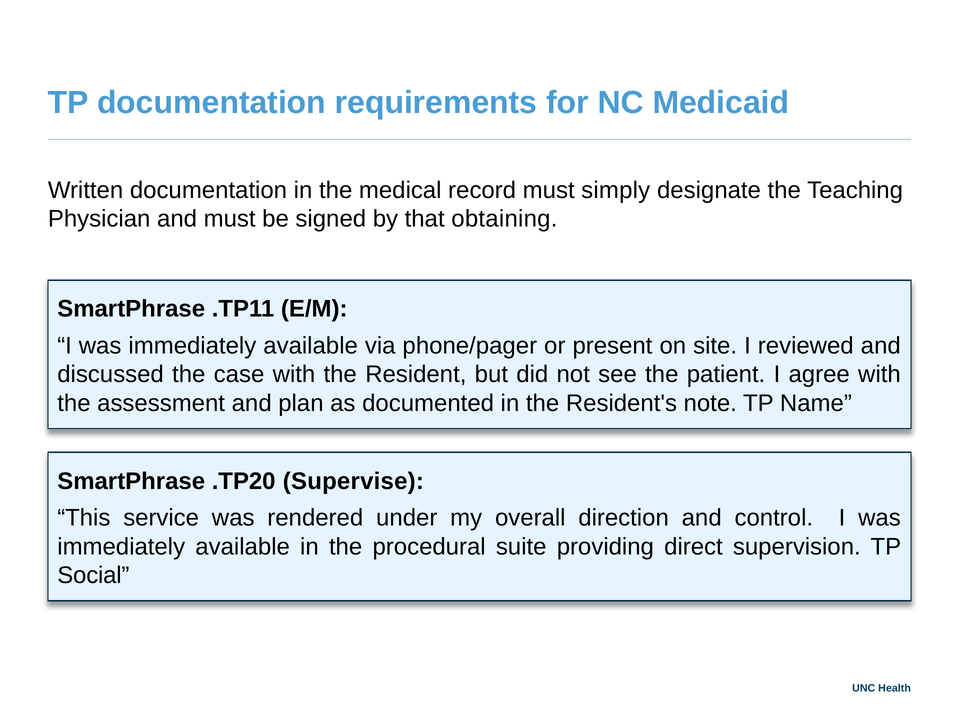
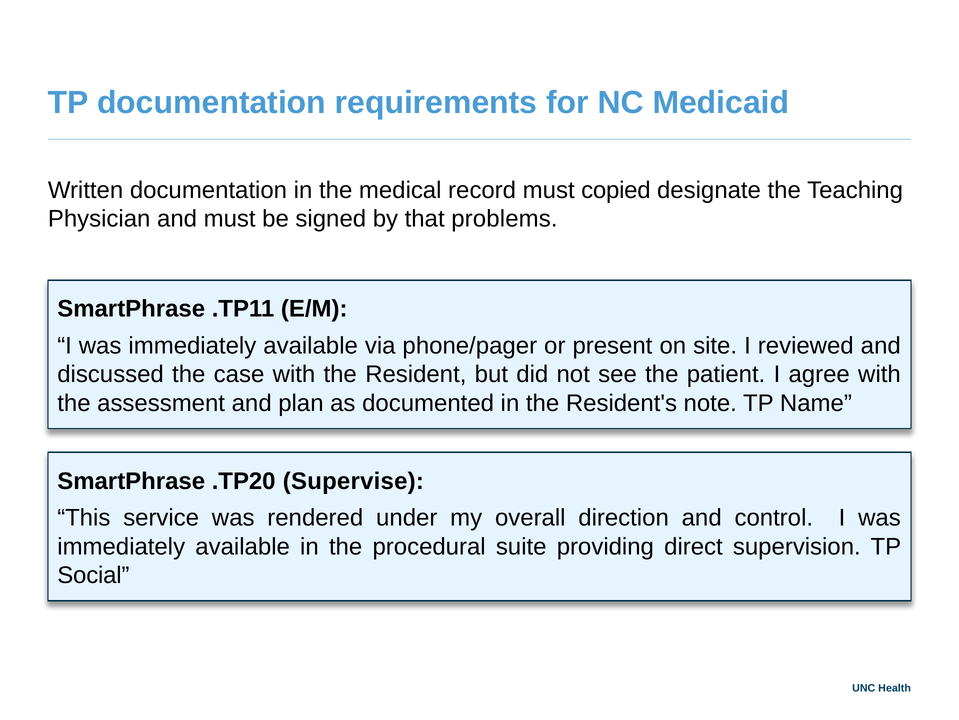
simply: simply -> copied
obtaining: obtaining -> problems
